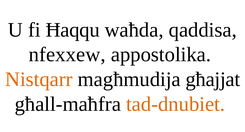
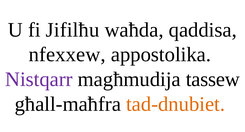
Ħaqqu: Ħaqqu -> Jifilħu
Nistqarr colour: orange -> purple
għajjat: għajjat -> tassew
